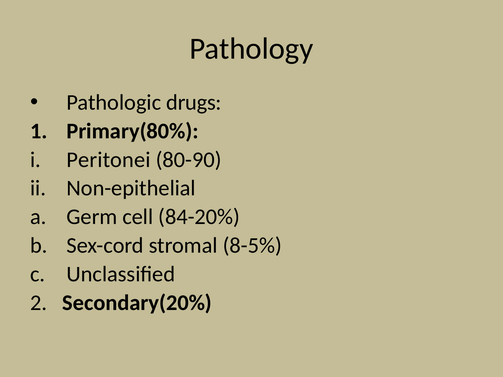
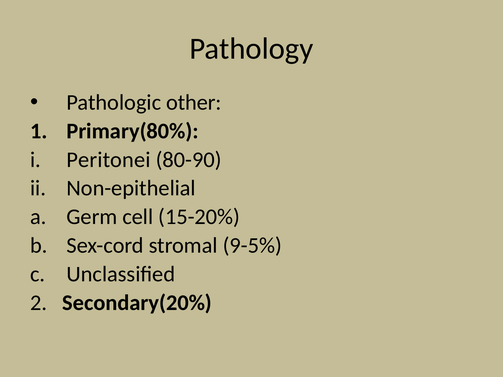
drugs: drugs -> other
84-20%: 84-20% -> 15-20%
8-5%: 8-5% -> 9-5%
